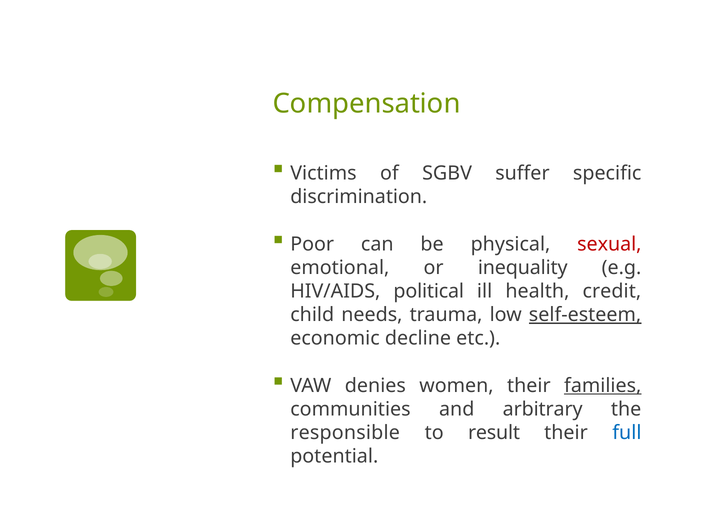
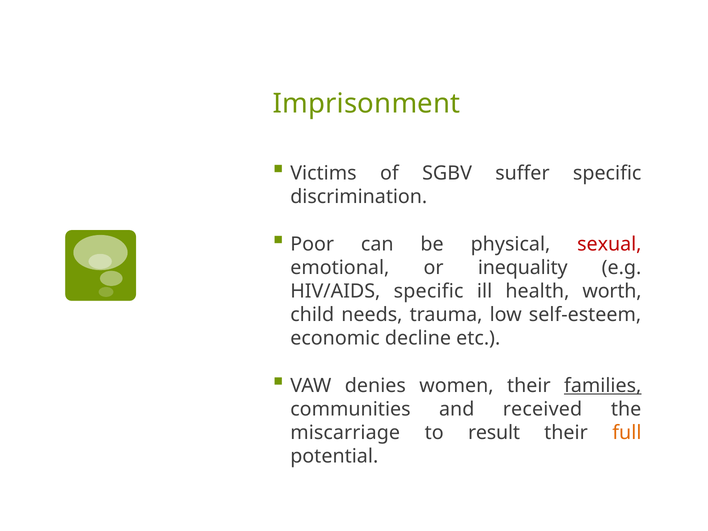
Compensation: Compensation -> Imprisonment
HIV/AIDS political: political -> specific
credit: credit -> worth
self-esteem underline: present -> none
arbitrary: arbitrary -> received
responsible: responsible -> miscarriage
full colour: blue -> orange
